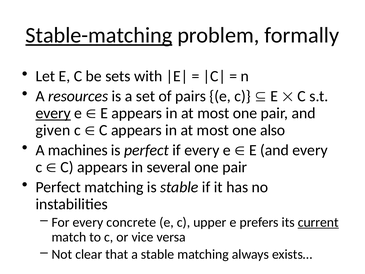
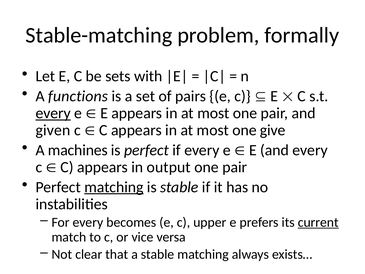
Stable-matching underline: present -> none
resources: resources -> functions
also: also -> give
several: several -> output
matching at (114, 187) underline: none -> present
concrete: concrete -> becomes
